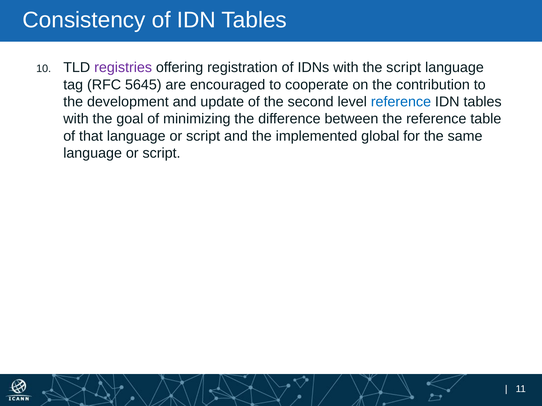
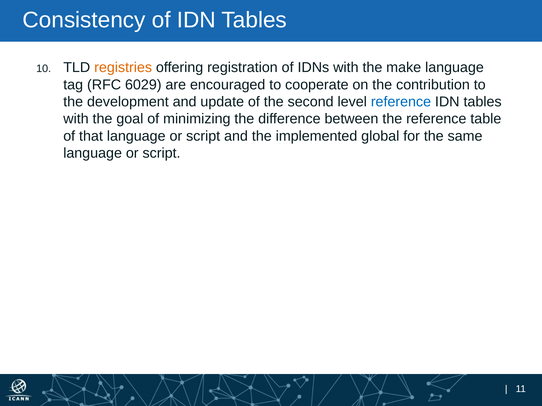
registries colour: purple -> orange
the script: script -> make
5645: 5645 -> 6029
